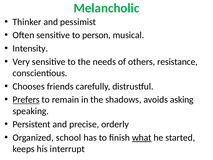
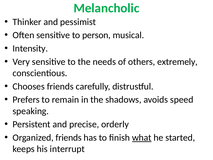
resistance: resistance -> extremely
Prefers underline: present -> none
asking: asking -> speed
Organized school: school -> friends
